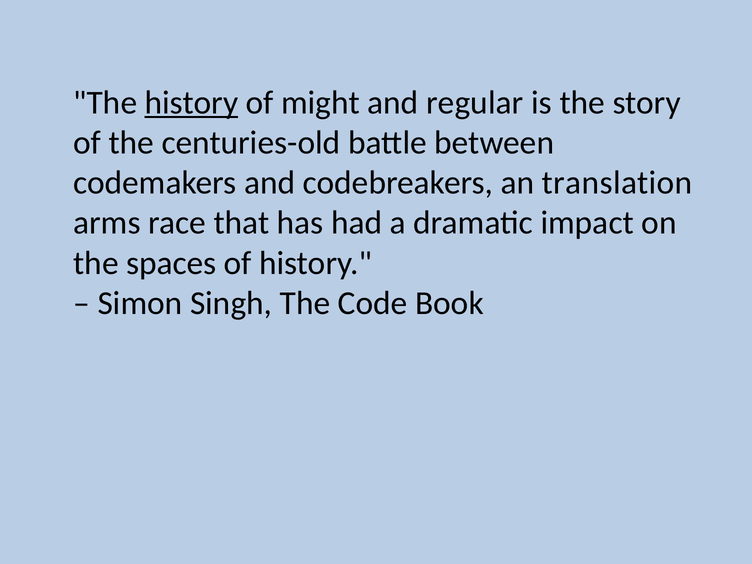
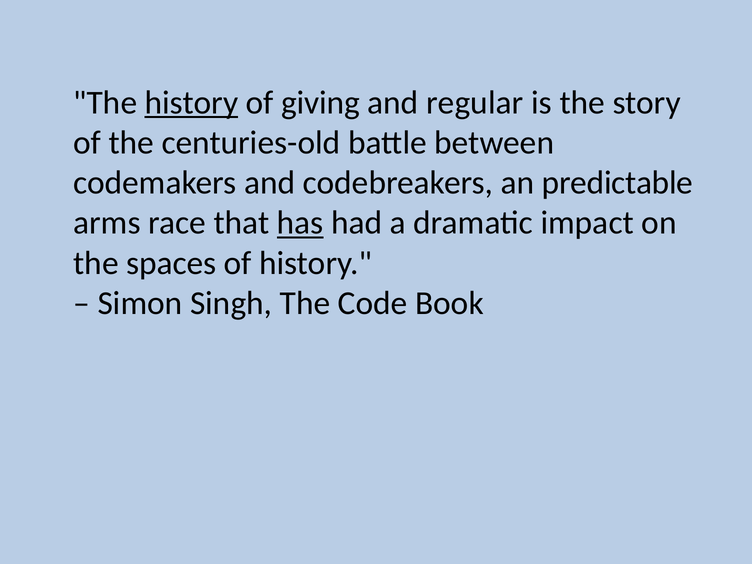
might: might -> giving
translation: translation -> predictable
has underline: none -> present
